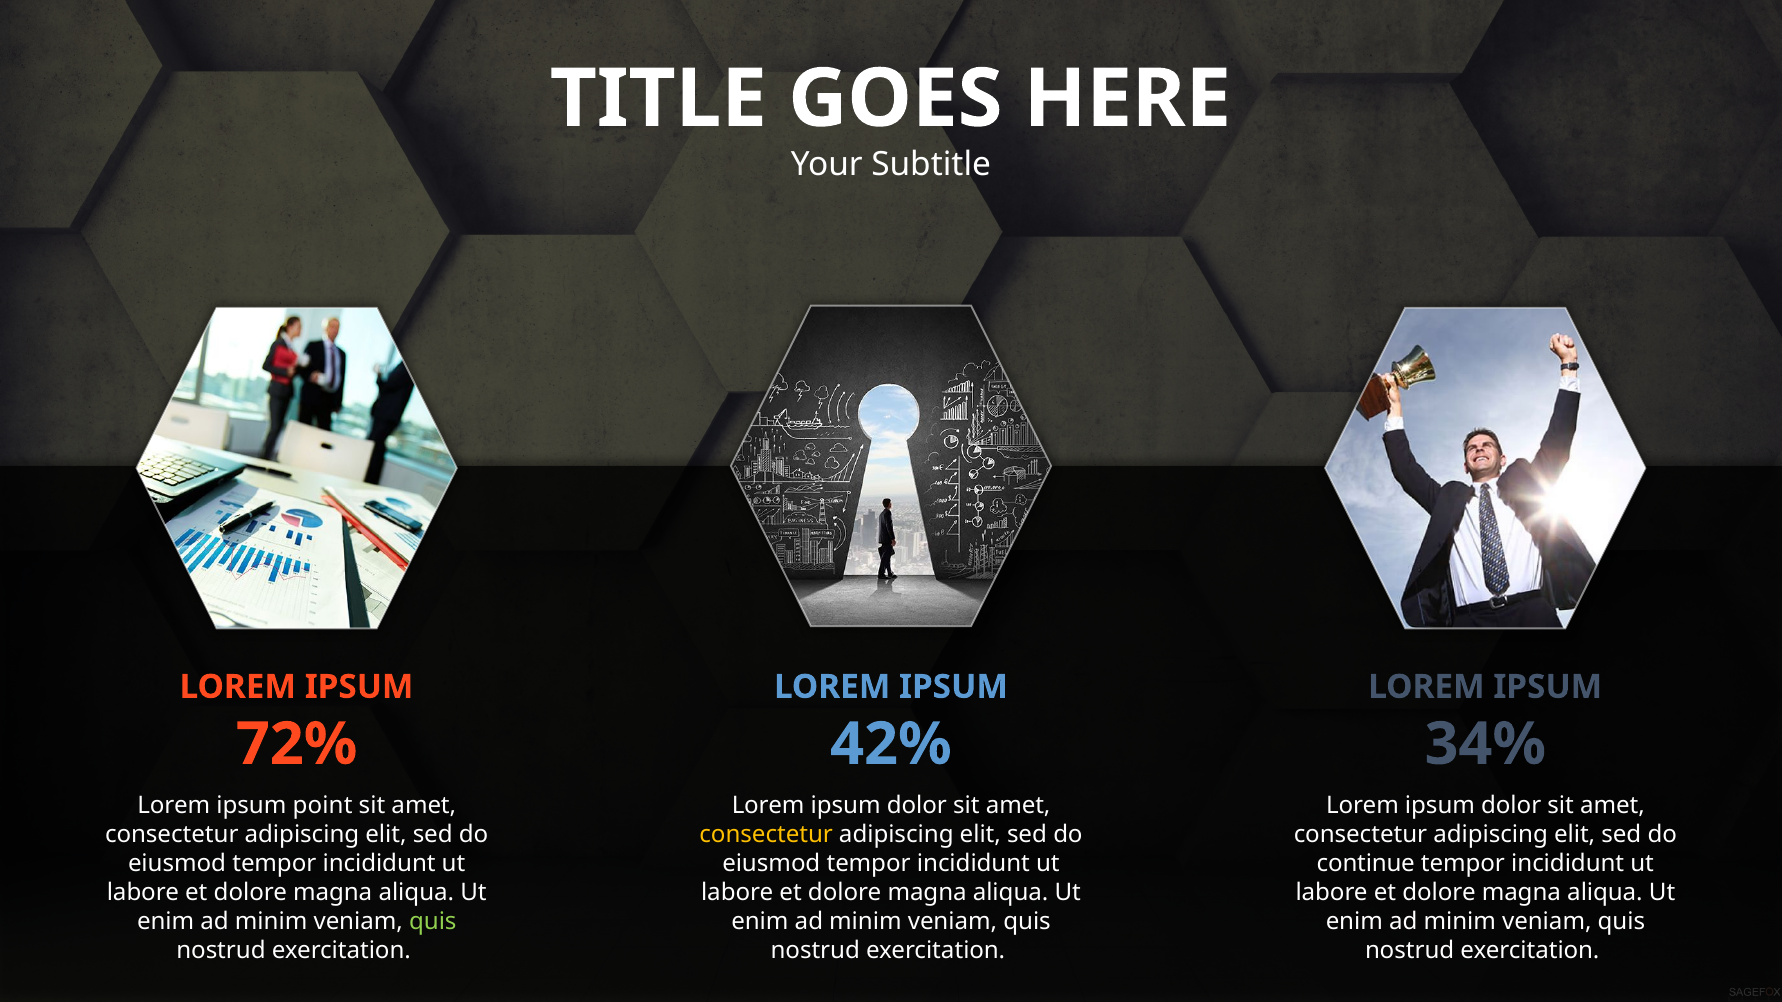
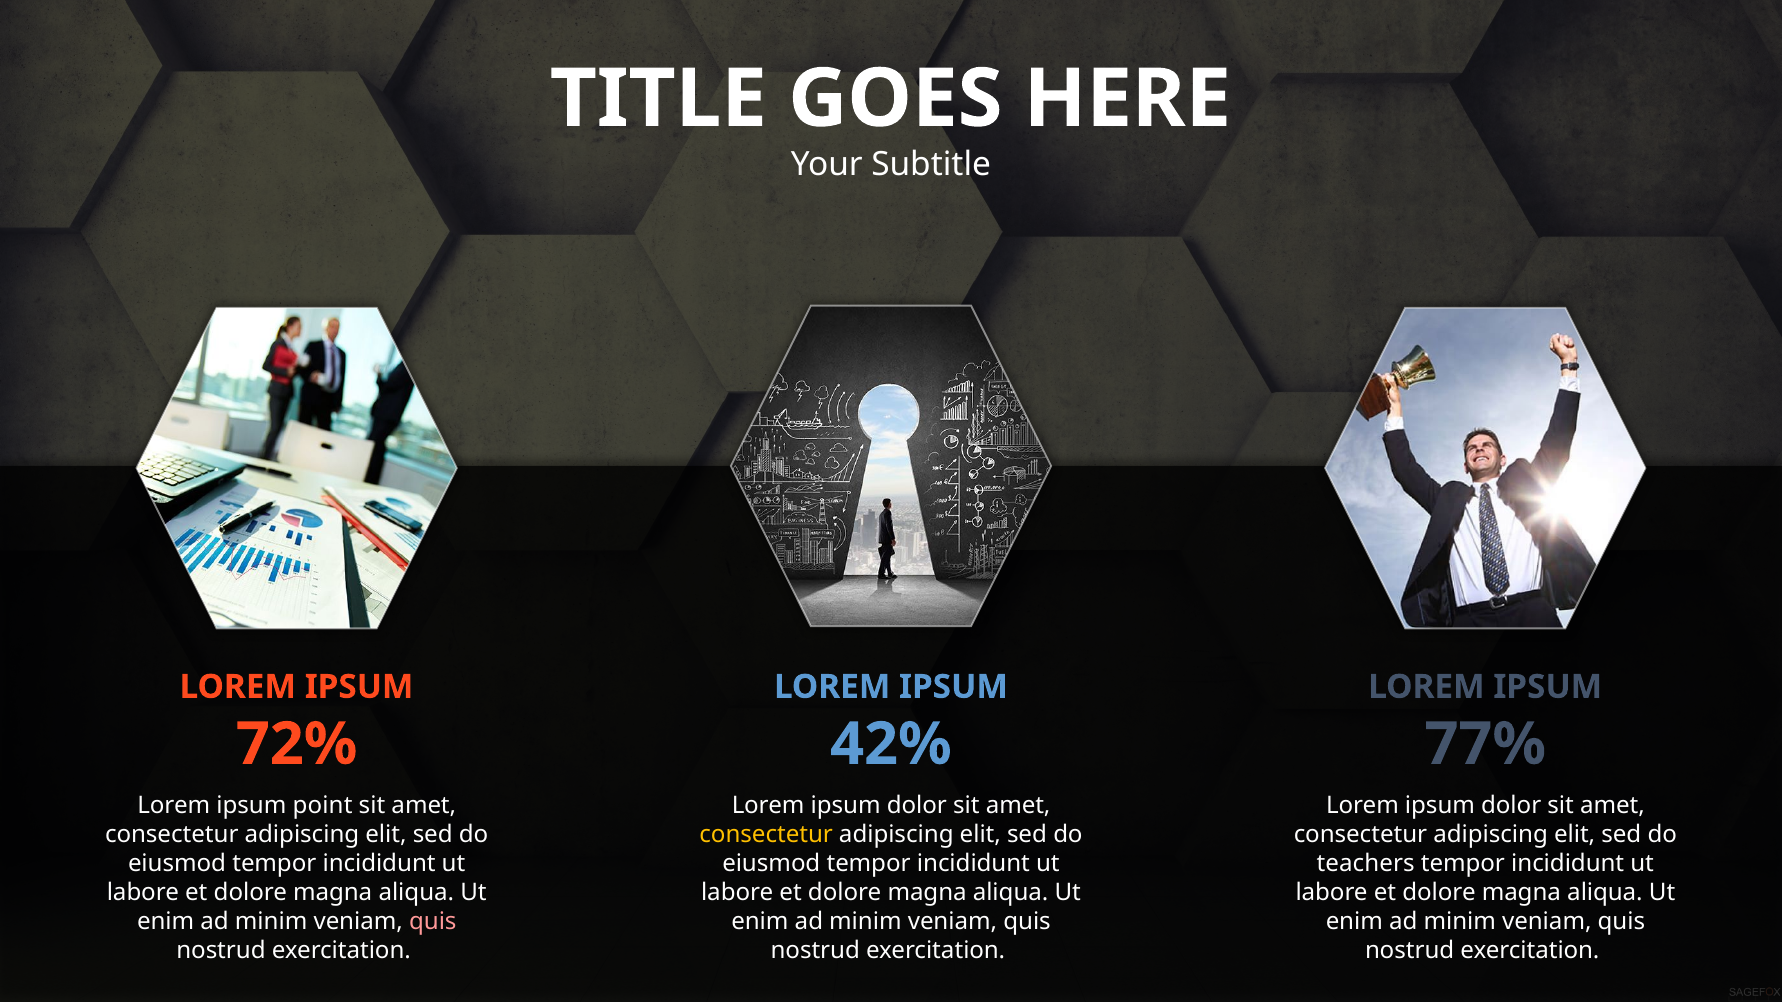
34%: 34% -> 77%
continue: continue -> teachers
quis at (433, 922) colour: light green -> pink
